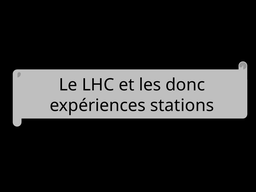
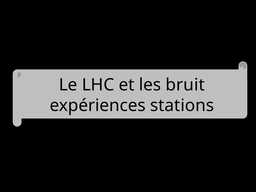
donc: donc -> bruit
